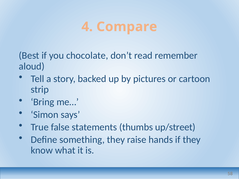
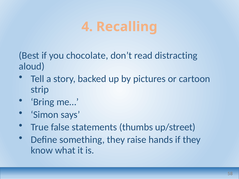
Compare: Compare -> Recalling
remember: remember -> distracting
